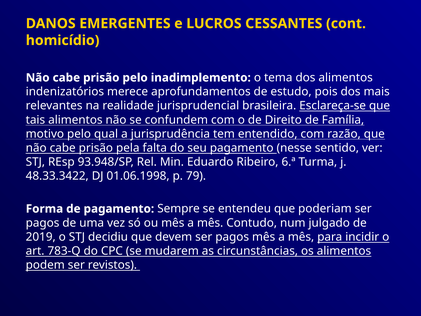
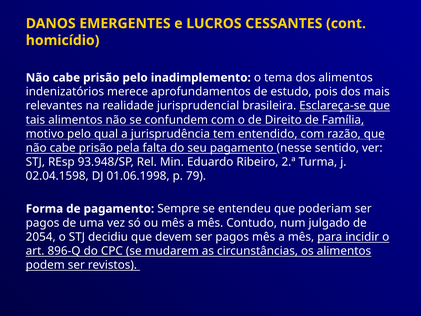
6.ª: 6.ª -> 2.ª
48.33.3422: 48.33.3422 -> 02.04.1598
2019: 2019 -> 2054
783-Q: 783-Q -> 896-Q
